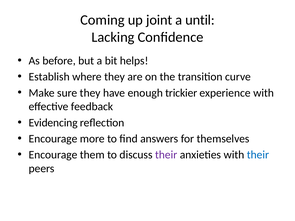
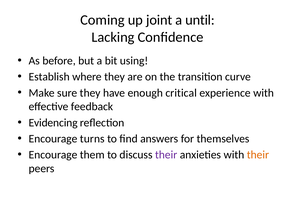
helps: helps -> using
trickier: trickier -> critical
more: more -> turns
their at (258, 155) colour: blue -> orange
